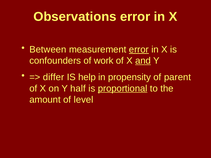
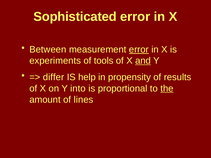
Observations: Observations -> Sophisticated
confounders: confounders -> experiments
work: work -> tools
parent: parent -> results
half: half -> into
proportional underline: present -> none
the underline: none -> present
level: level -> lines
